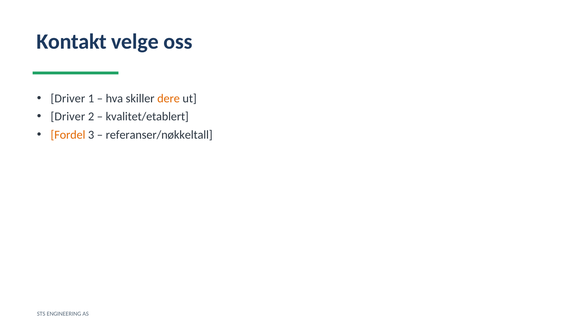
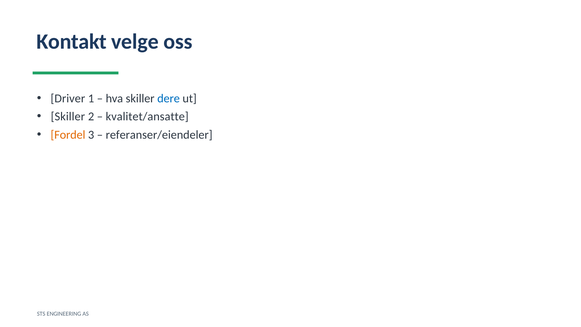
dere colour: orange -> blue
Driver at (68, 117): Driver -> Skiller
kvalitet/etablert: kvalitet/etablert -> kvalitet/ansatte
referanser/nøkkeltall: referanser/nøkkeltall -> referanser/eiendeler
